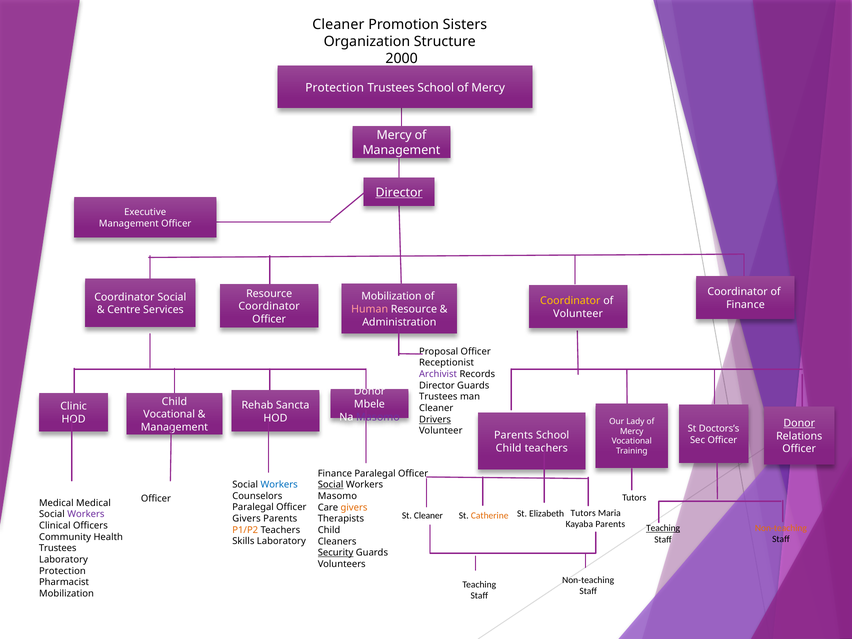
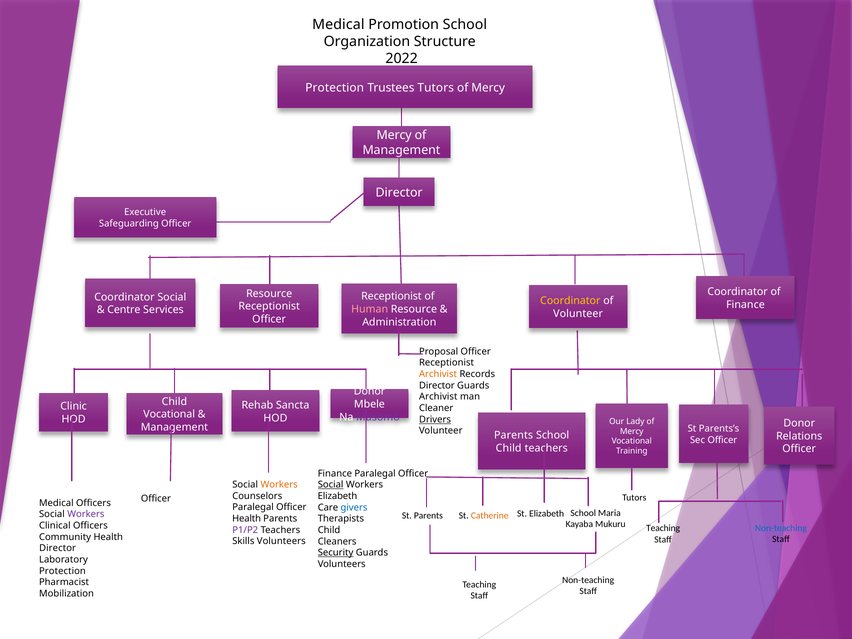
Cleaner at (338, 25): Cleaner -> Medical
Promotion Sisters: Sisters -> School
2000: 2000 -> 2022
Trustees School: School -> Tutors
Director at (399, 193) underline: present -> none
Management at (129, 223): Management -> Safeguarding
Mobilization at (391, 296): Mobilization -> Receptionist
Coordinator at (269, 306): Coordinator -> Receptionist
Archivist at (438, 374) colour: purple -> orange
Trustees at (438, 397): Trustees -> Archivist
Donor at (799, 423) underline: present -> none
Doctors’s: Doctors’s -> Parents’s
Workers at (279, 485) colour: blue -> orange
Masomo at (337, 496): Masomo -> Elizabeth
Medical Medical: Medical -> Officers
givers at (354, 507) colour: orange -> blue
Elizabeth Tutors: Tutors -> School
St Cleaner: Cleaner -> Parents
Givers at (247, 519): Givers -> Health
Kayaba Parents: Parents -> Mukuru
Teaching at (663, 528) underline: present -> none
Non-teaching at (781, 528) colour: orange -> blue
P1/P2 colour: orange -> purple
Skills Laboratory: Laboratory -> Volunteers
Trustees at (58, 548): Trustees -> Director
